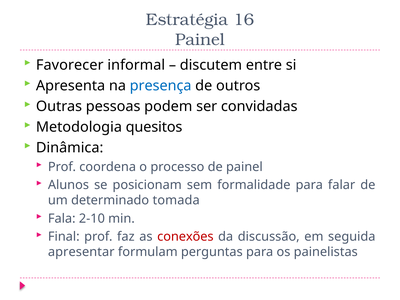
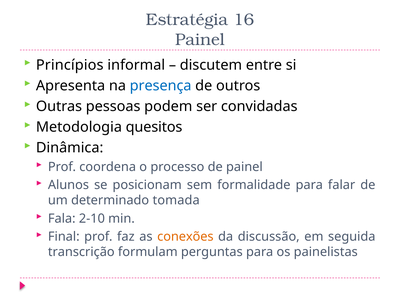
Favorecer: Favorecer -> Princípios
conexões colour: red -> orange
apresentar: apresentar -> transcrição
